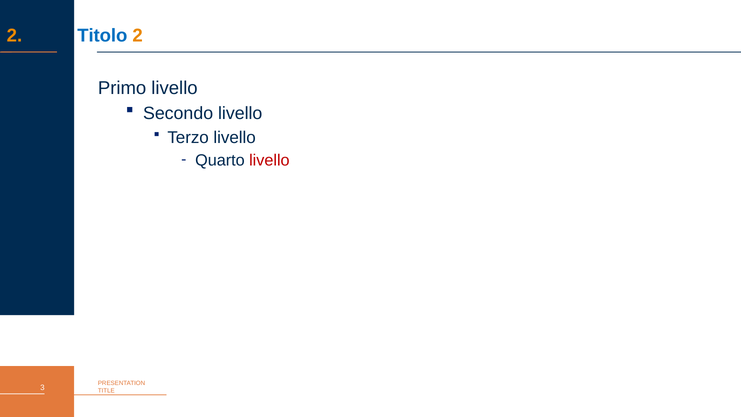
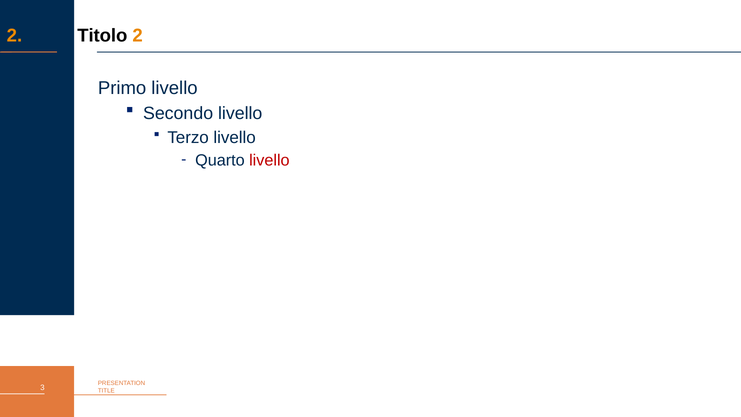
Titolo colour: blue -> black
